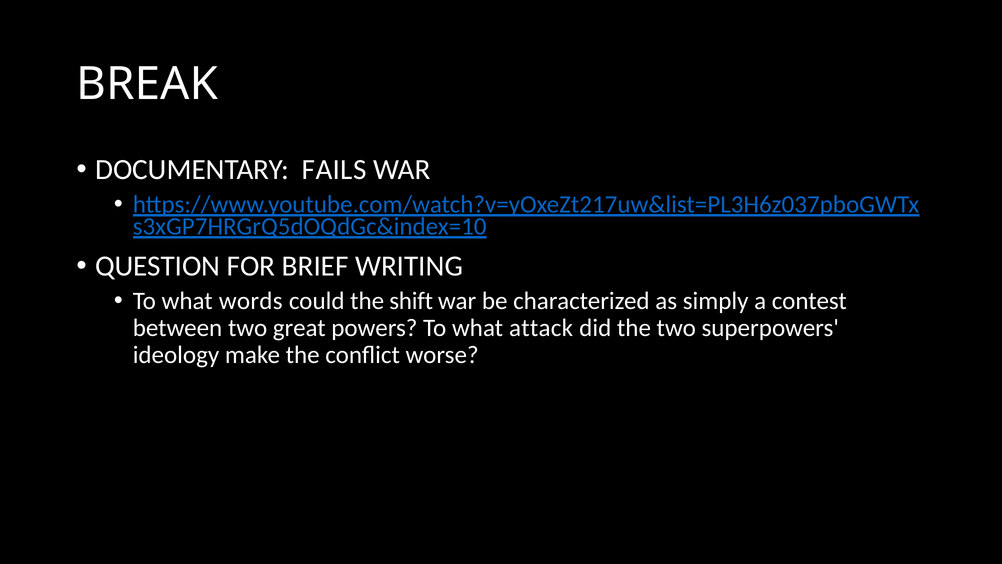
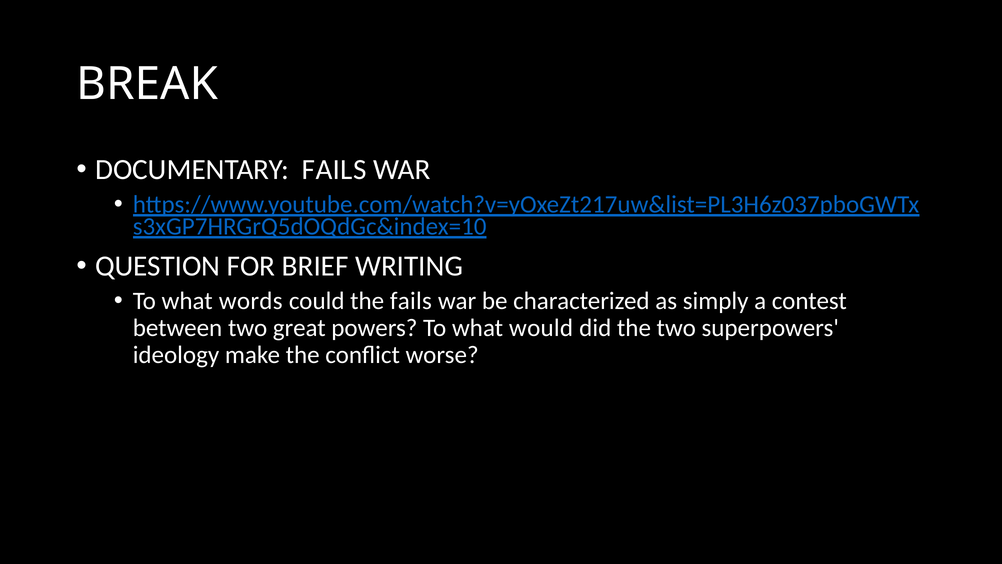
the shift: shift -> fails
attack: attack -> would
